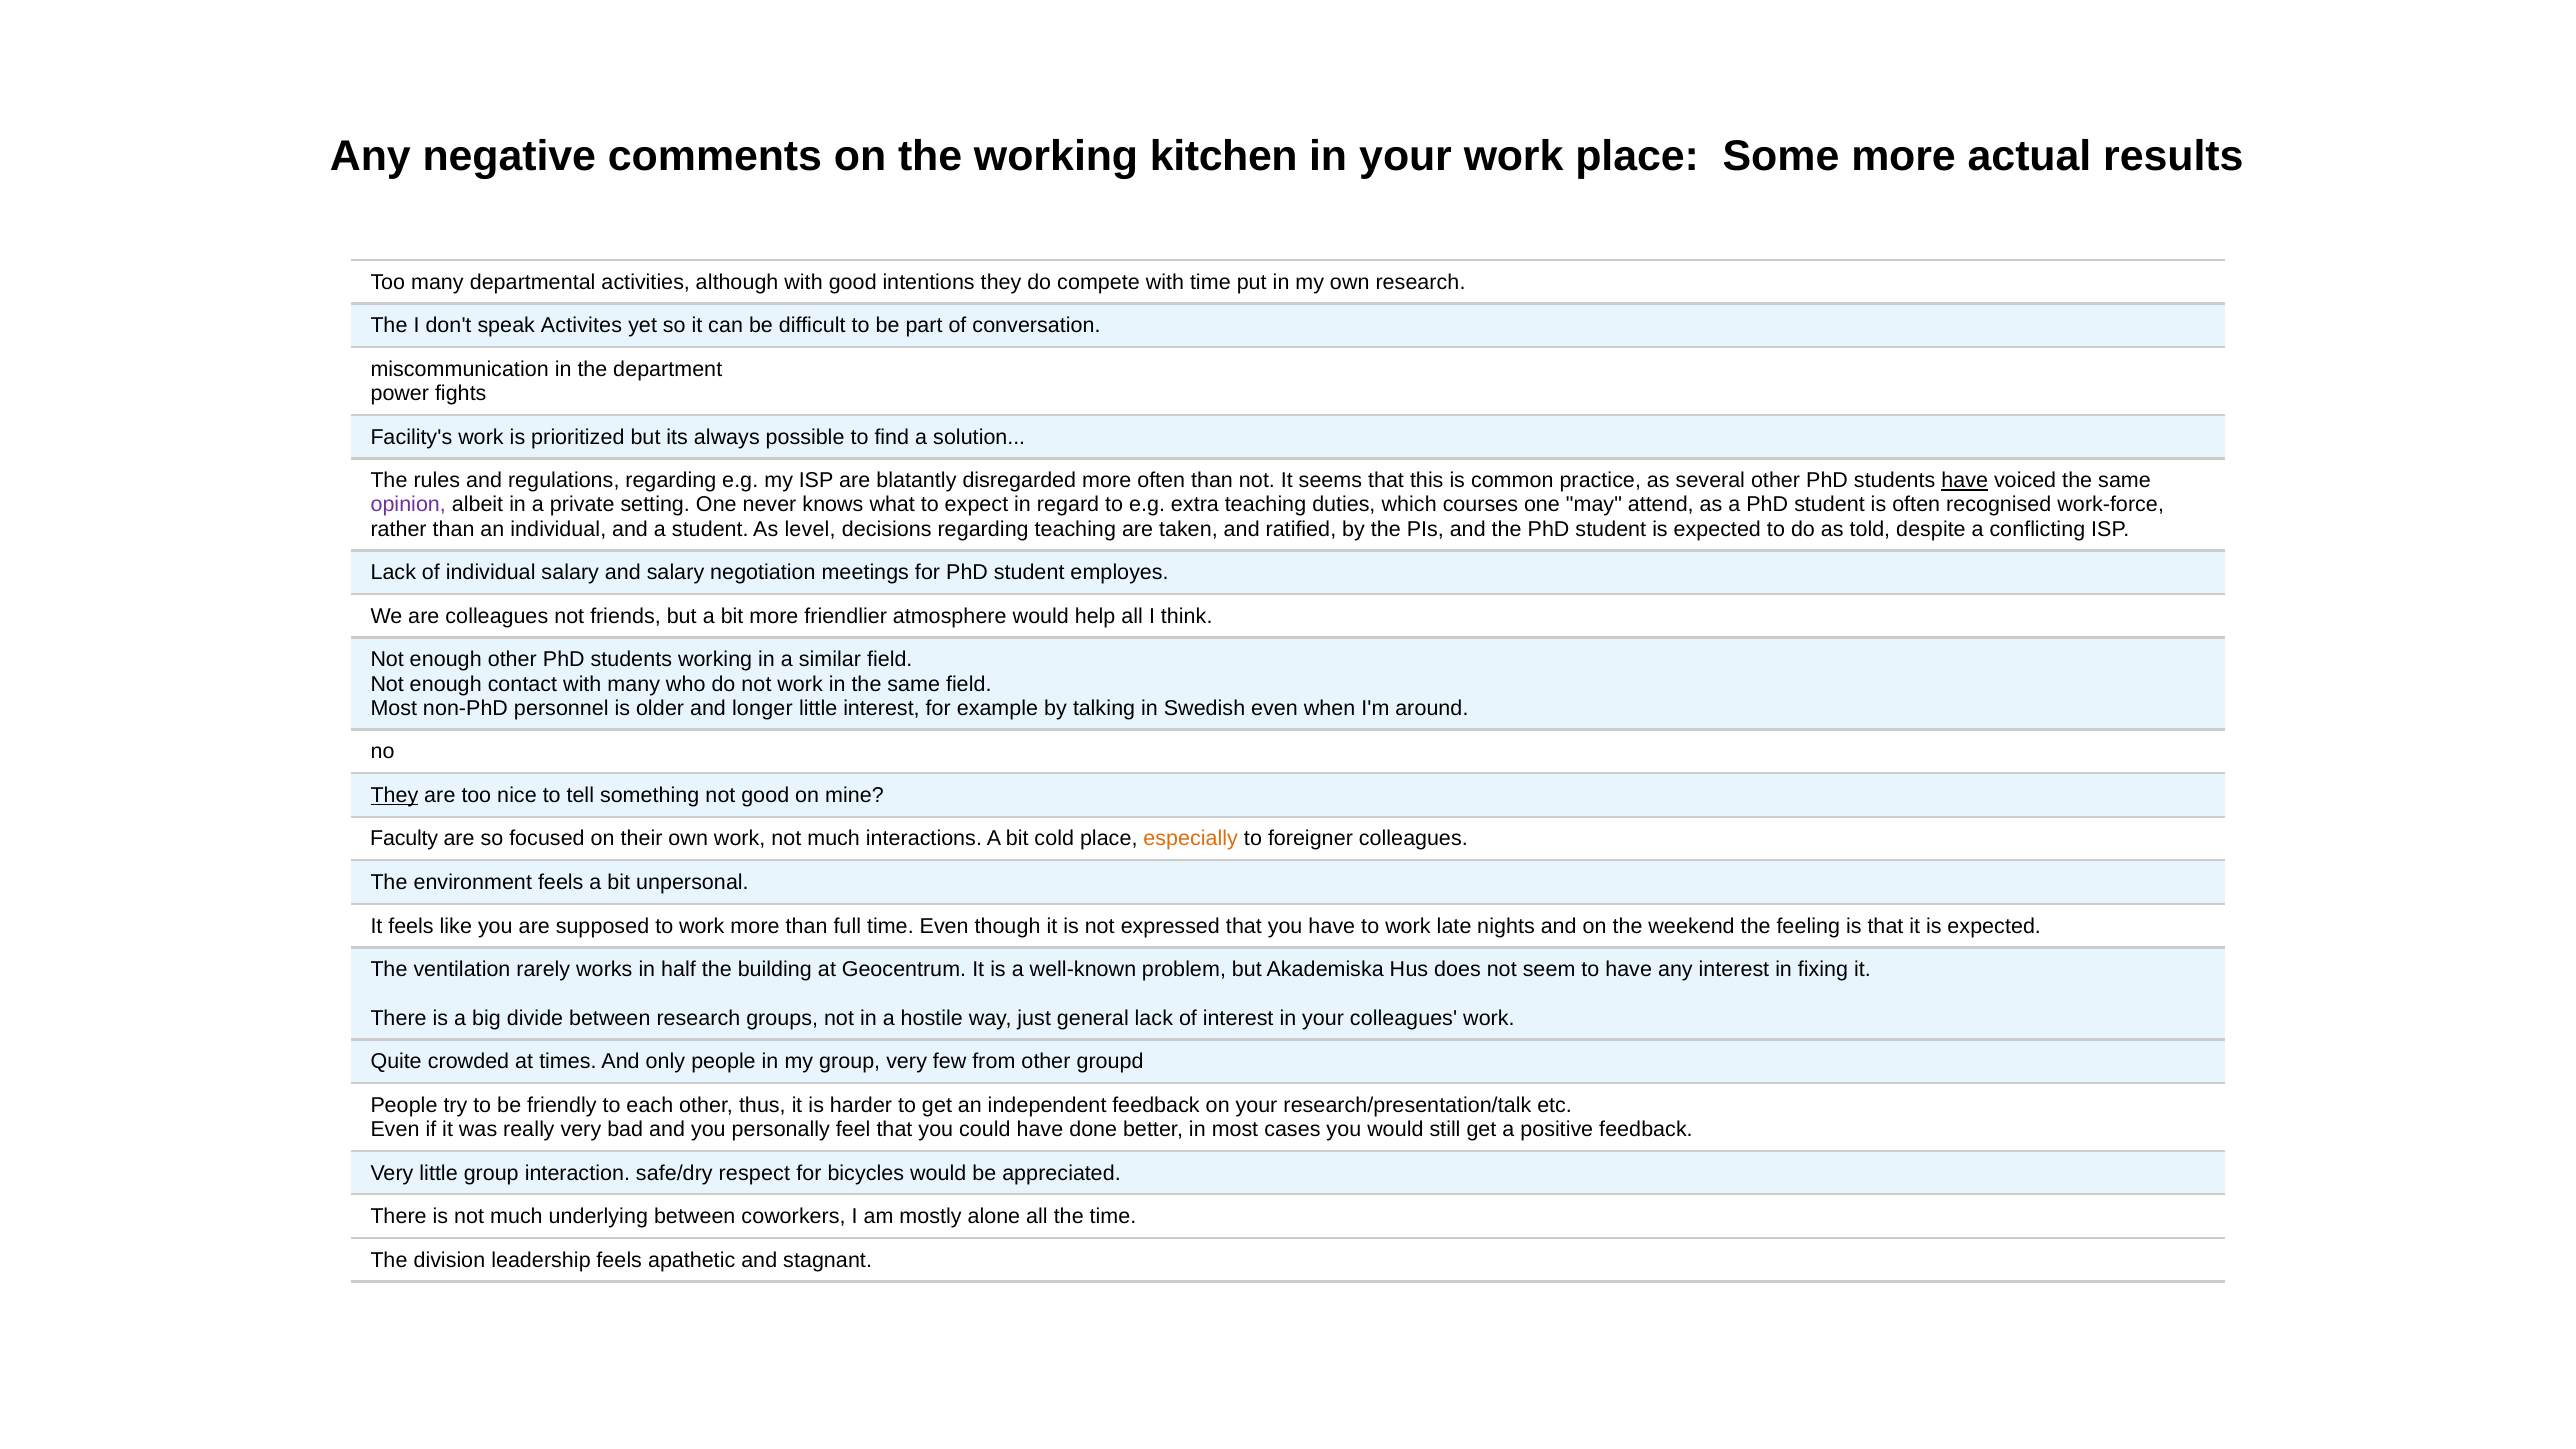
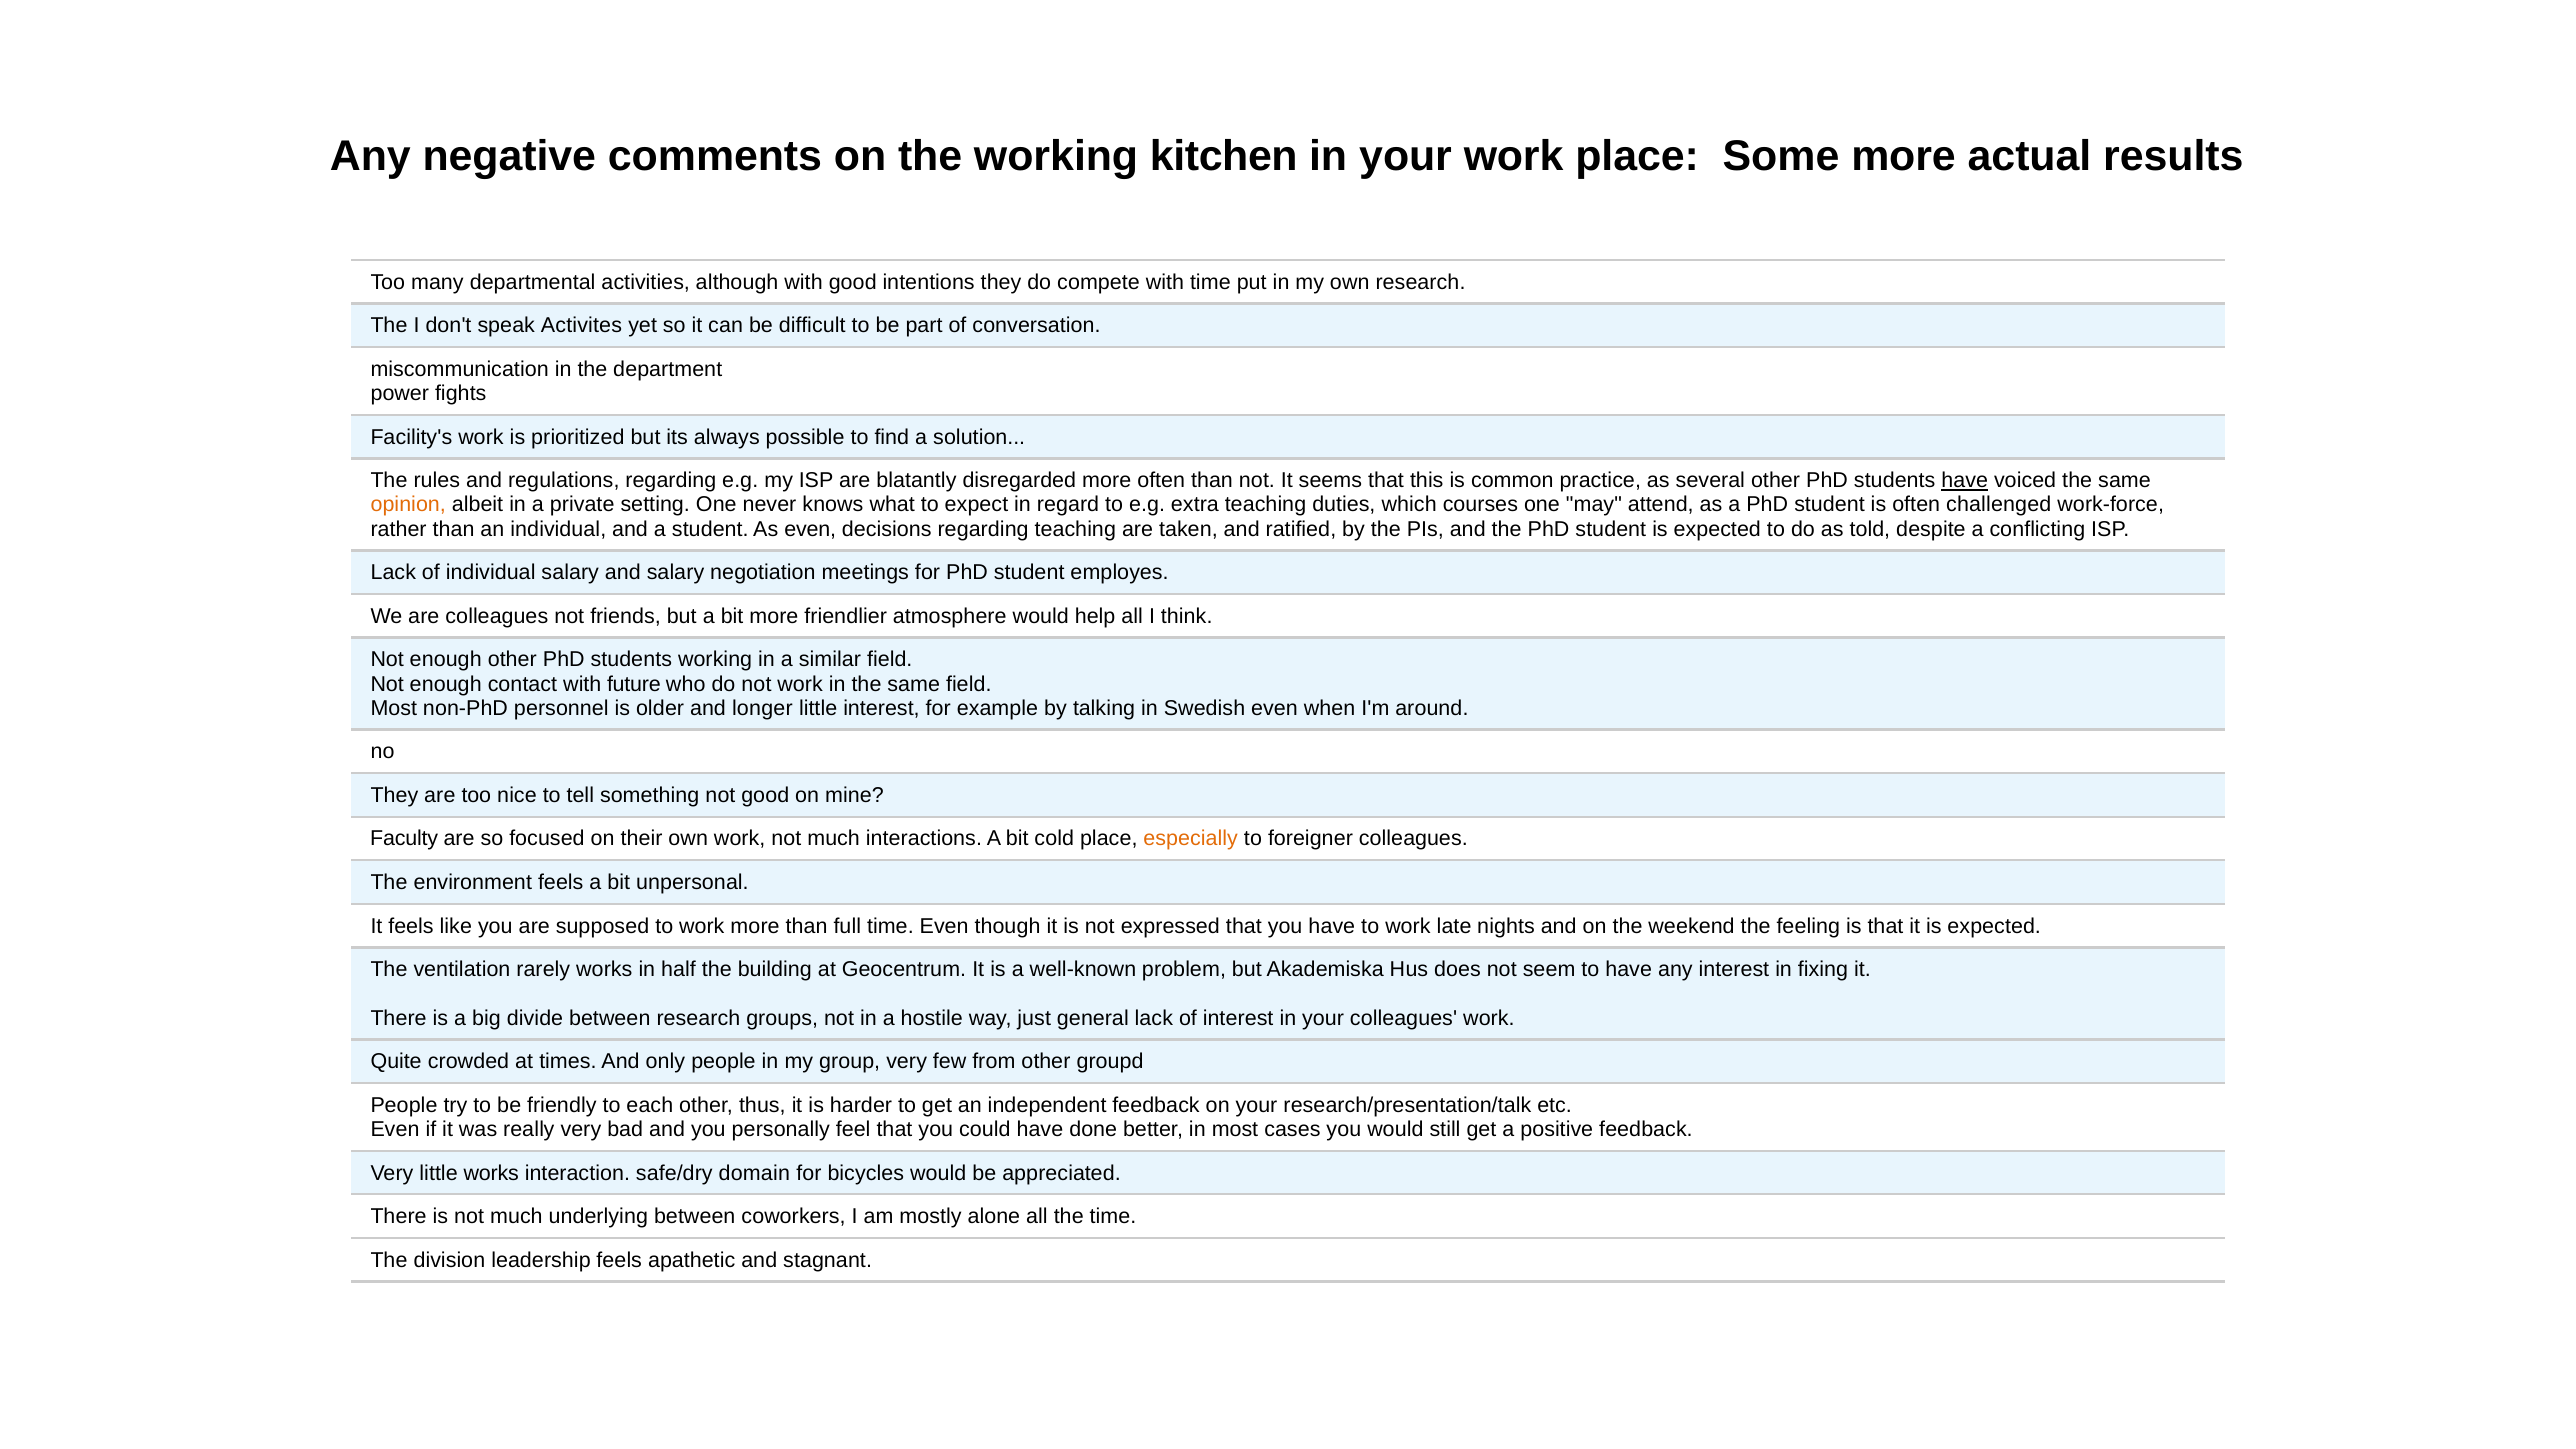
opinion colour: purple -> orange
recognised: recognised -> challenged
As level: level -> even
with many: many -> future
They at (394, 795) underline: present -> none
little group: group -> works
respect: respect -> domain
